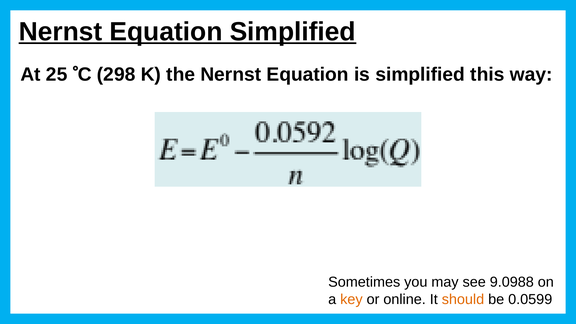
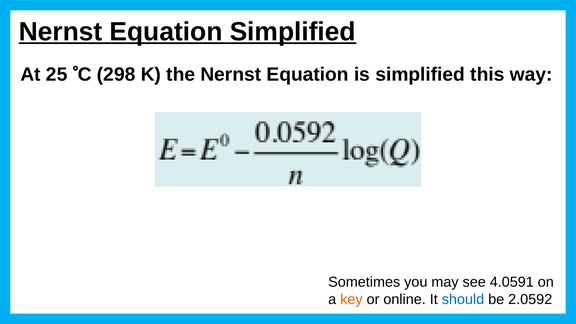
9.0988: 9.0988 -> 4.0591
should colour: orange -> blue
0.0599: 0.0599 -> 2.0592
